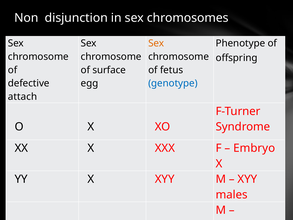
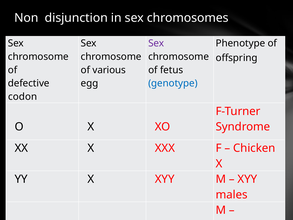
Sex at (156, 43) colour: orange -> purple
surface: surface -> various
attach: attach -> codon
Embryo: Embryo -> Chicken
